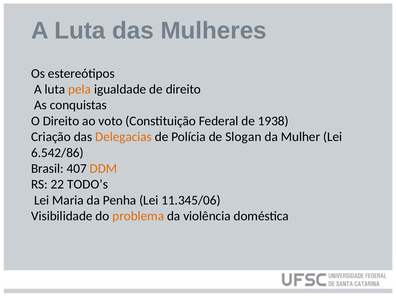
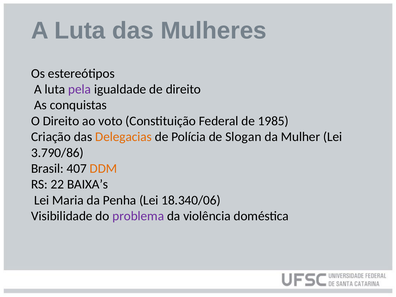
pela colour: orange -> purple
1938: 1938 -> 1985
6.542/86: 6.542/86 -> 3.790/86
TODO’s: TODO’s -> BAIXA’s
11.345/06: 11.345/06 -> 18.340/06
problema colour: orange -> purple
